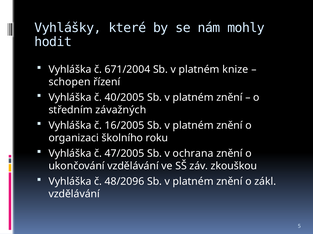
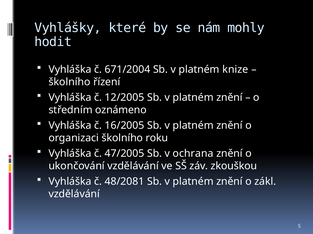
schopen at (70, 82): schopen -> školního
40/2005: 40/2005 -> 12/2005
závažných: závažných -> oznámeno
48/2096: 48/2096 -> 48/2081
